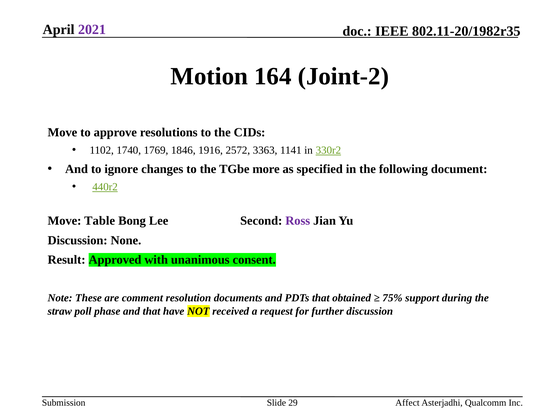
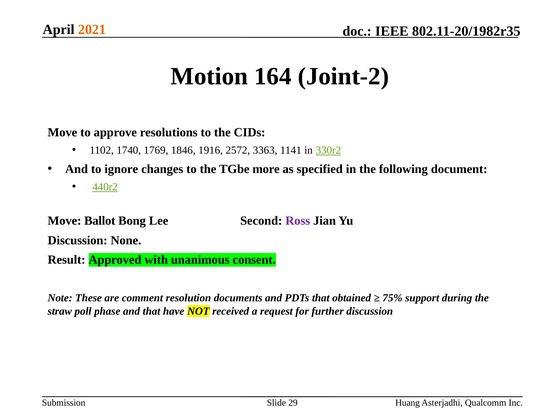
2021 colour: purple -> orange
Table: Table -> Ballot
Affect: Affect -> Huang
